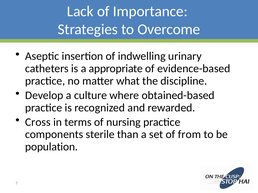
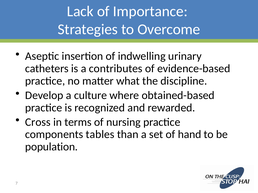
appropriate: appropriate -> contributes
sterile: sterile -> tables
from: from -> hand
